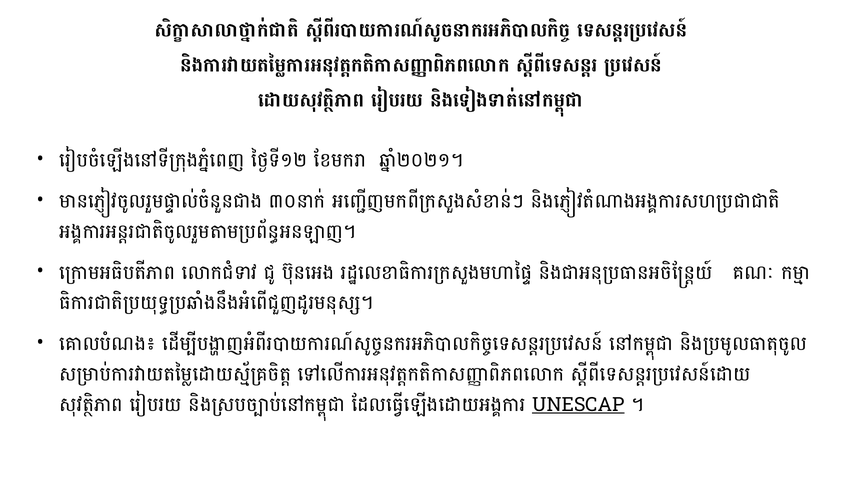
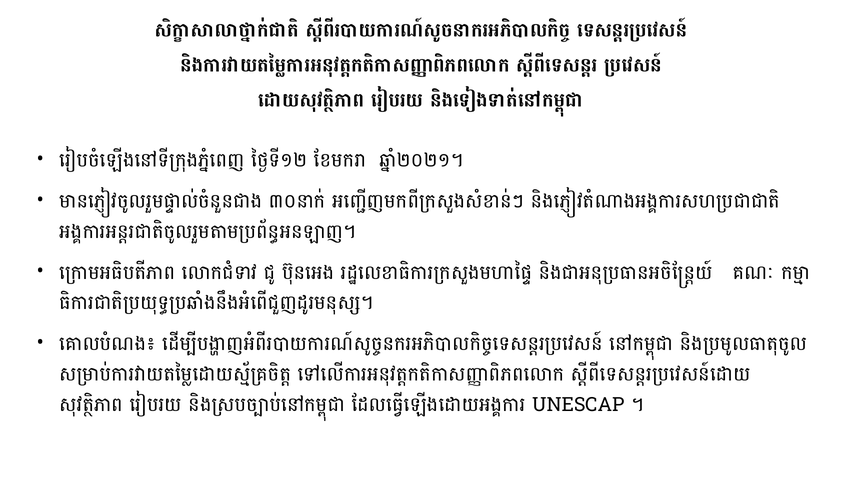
UNESCAP underline: present -> none
